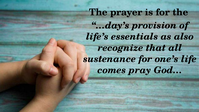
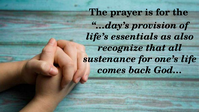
pray: pray -> back
